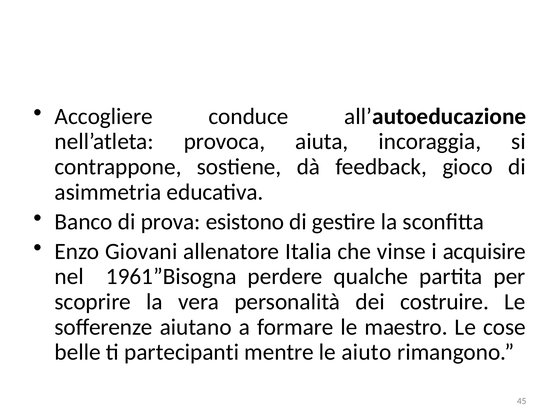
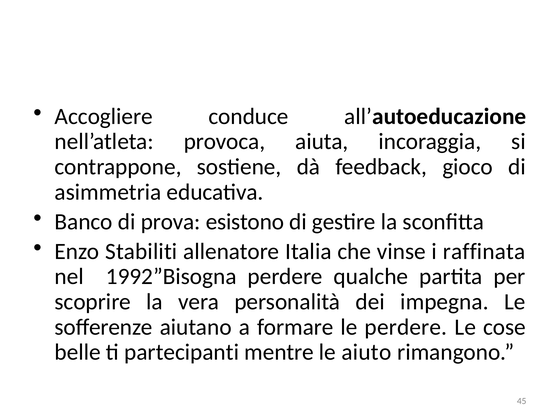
Giovani: Giovani -> Stabiliti
acquisire: acquisire -> raffinata
1961”Bisogna: 1961”Bisogna -> 1992”Bisogna
costruire: costruire -> impegna
le maestro: maestro -> perdere
